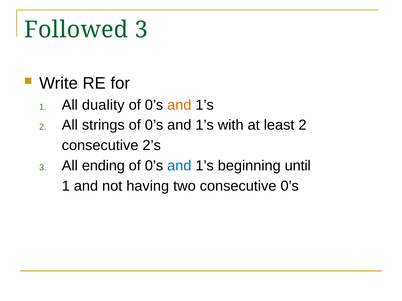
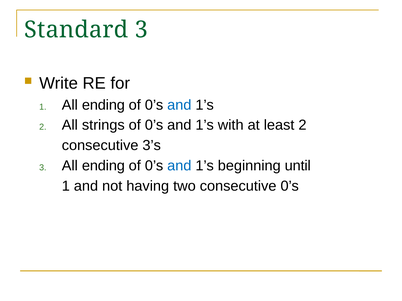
Followed: Followed -> Standard
1 All duality: duality -> ending
and at (179, 105) colour: orange -> blue
2’s: 2’s -> 3’s
